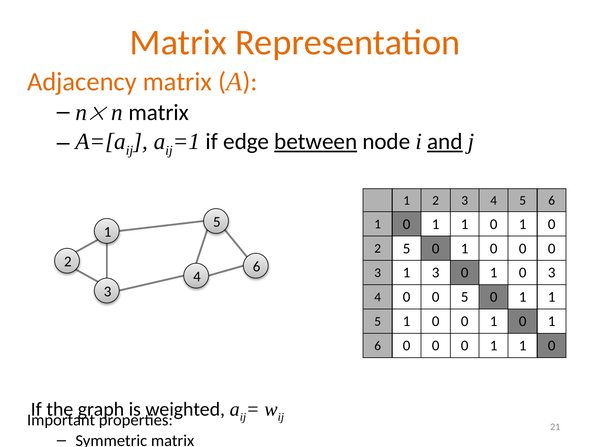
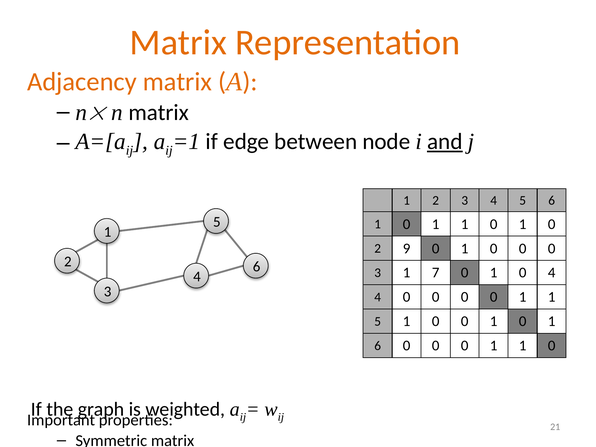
between underline: present -> none
5 at (407, 248): 5 -> 9
3 1 3: 3 -> 7
1 0 3: 3 -> 4
4 0 0 5: 5 -> 0
